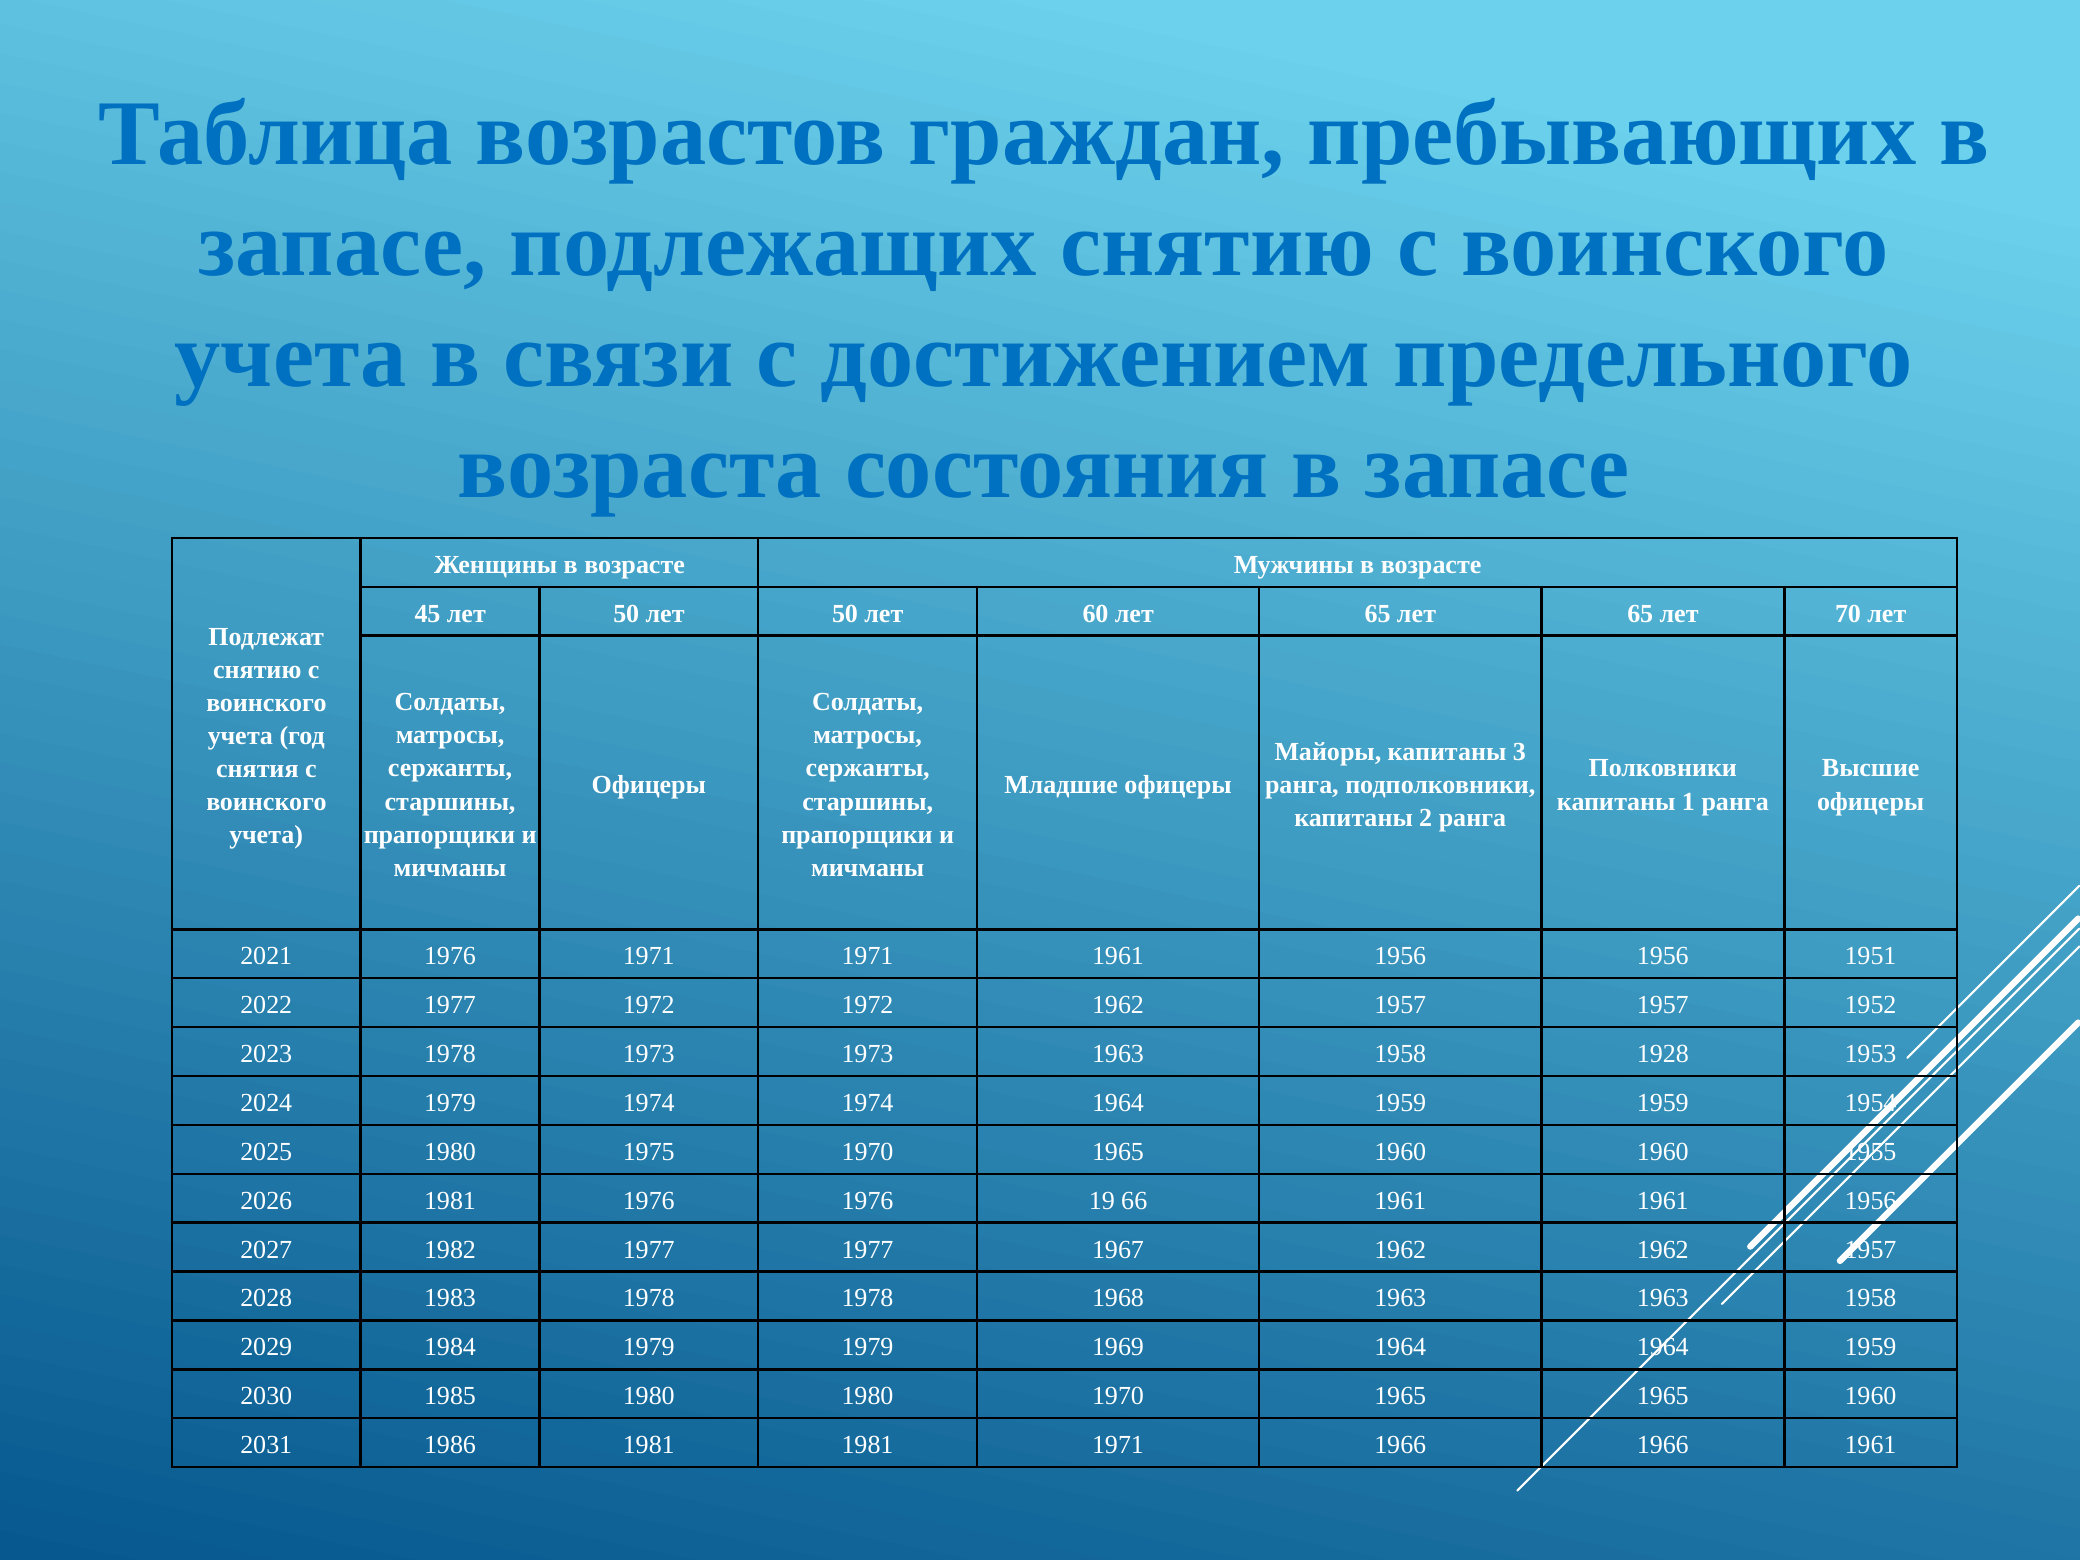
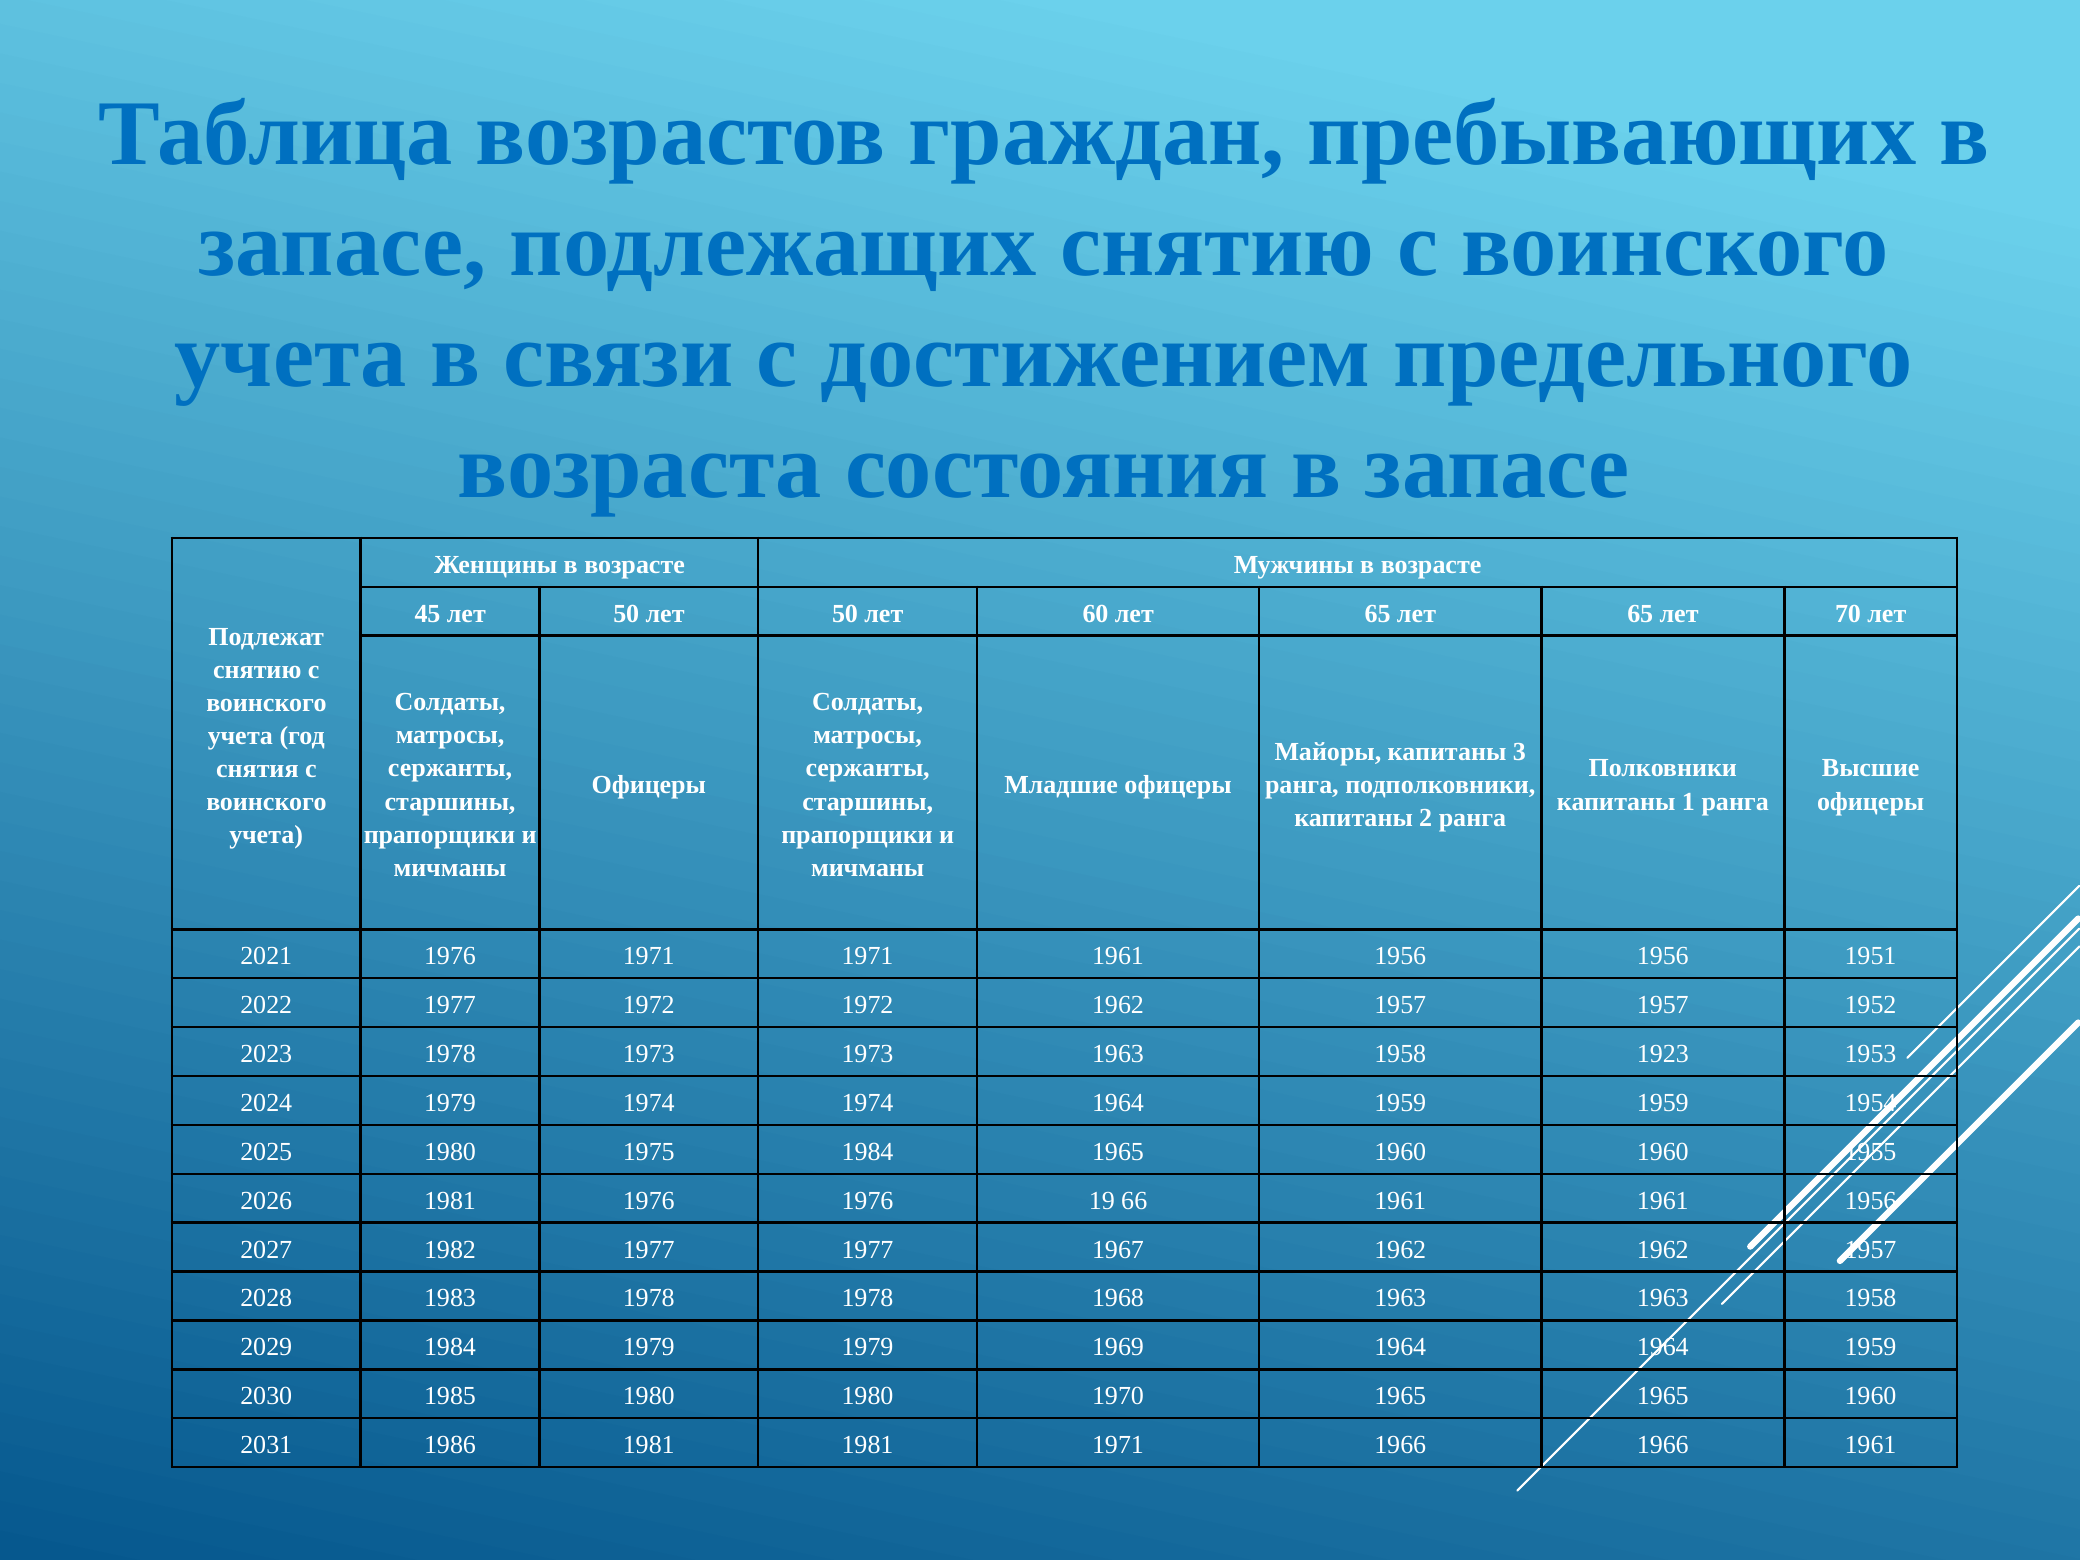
1928: 1928 -> 1923
1975 1970: 1970 -> 1984
